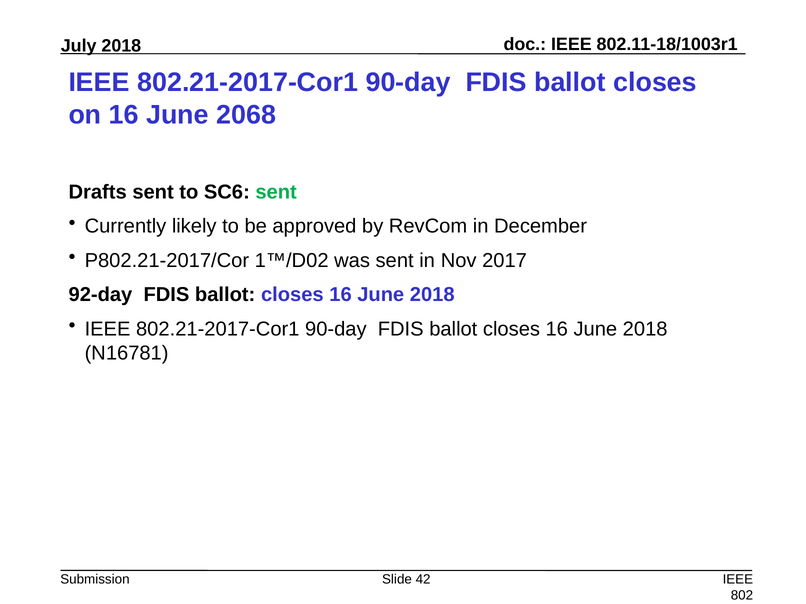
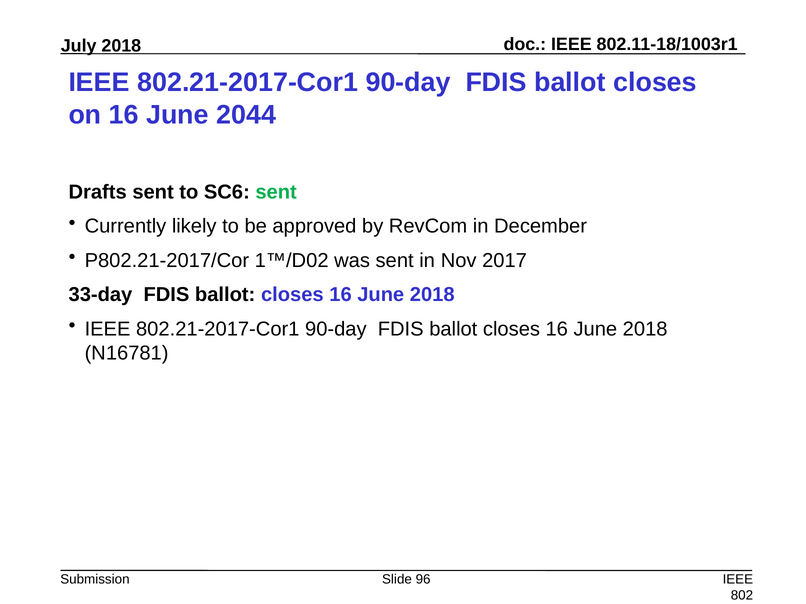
2068: 2068 -> 2044
92-day: 92-day -> 33-day
42: 42 -> 96
